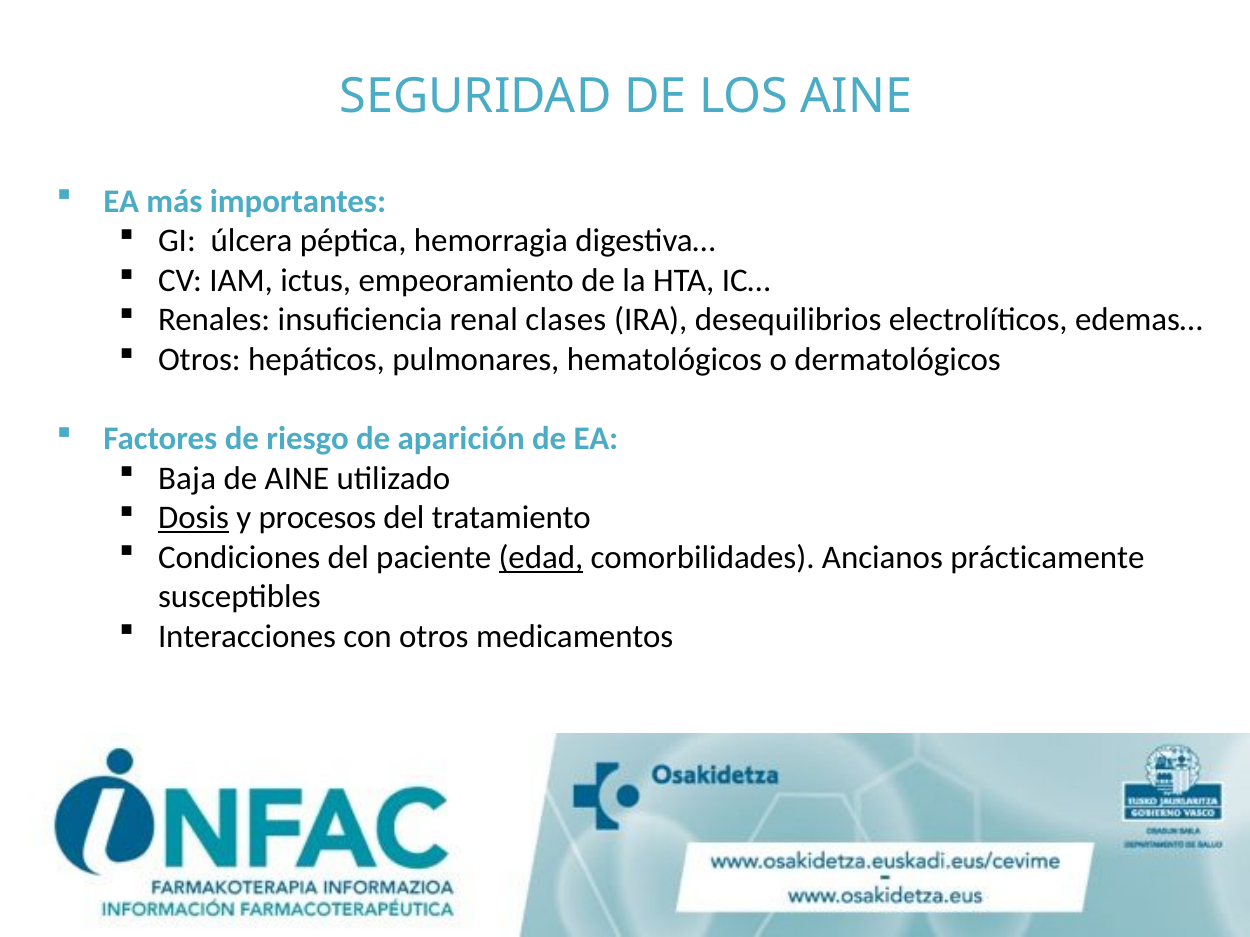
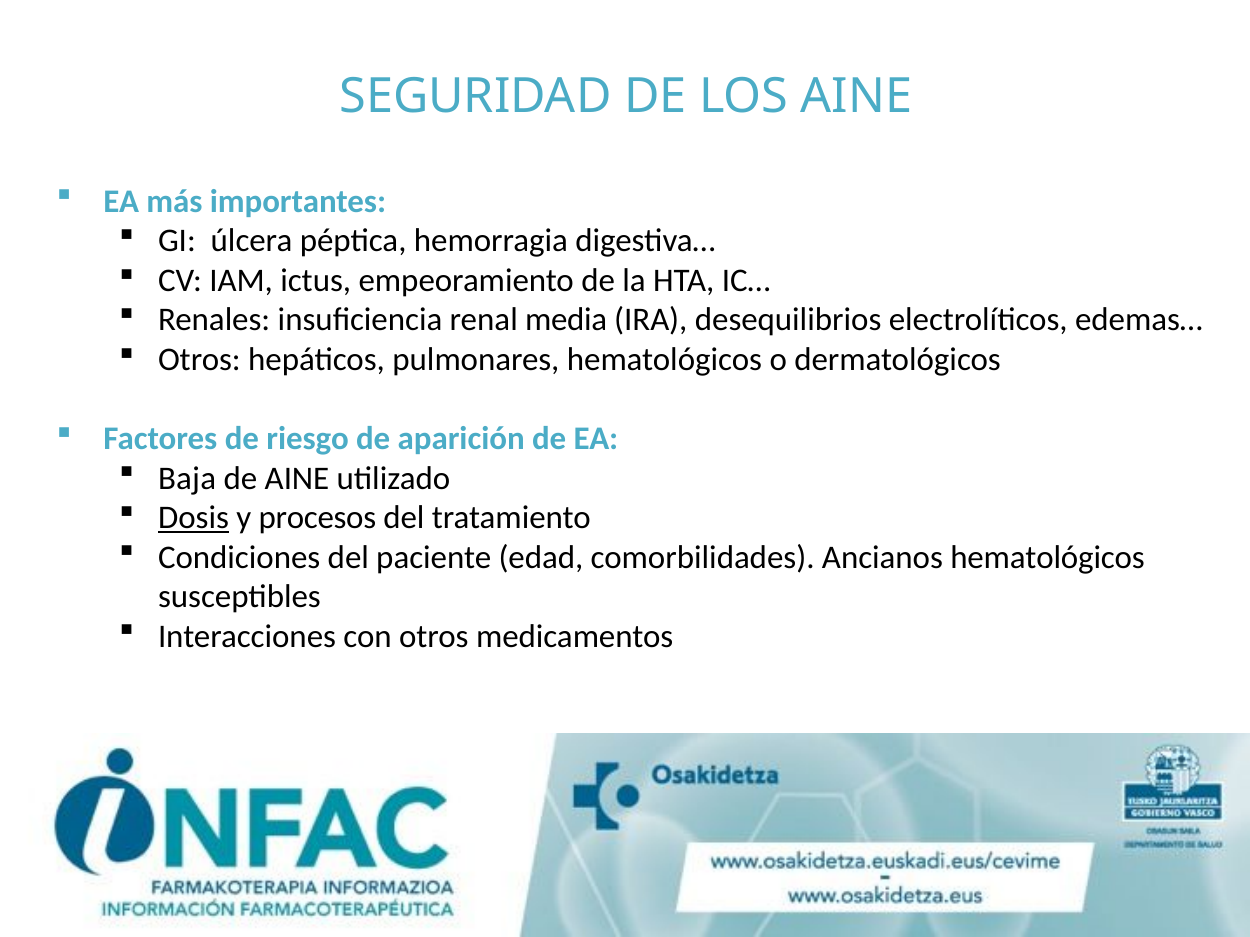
clases: clases -> media
edad underline: present -> none
Ancianos prácticamente: prácticamente -> hematológicos
